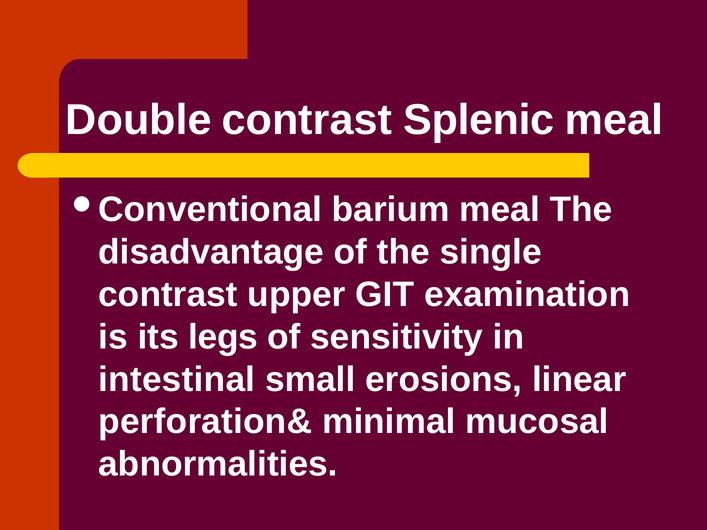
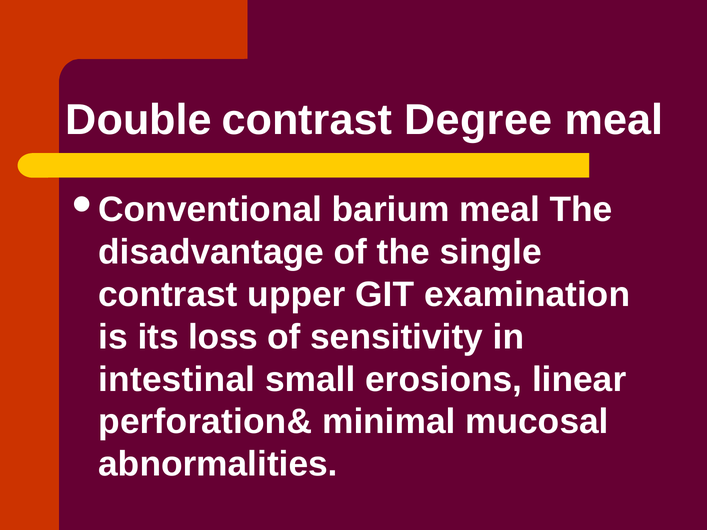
Splenic: Splenic -> Degree
legs: legs -> loss
